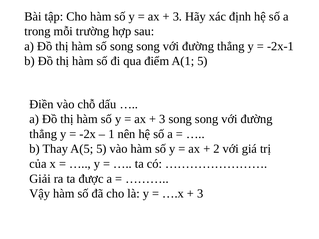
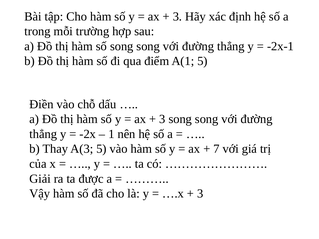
A(5: A(5 -> A(3
2: 2 -> 7
